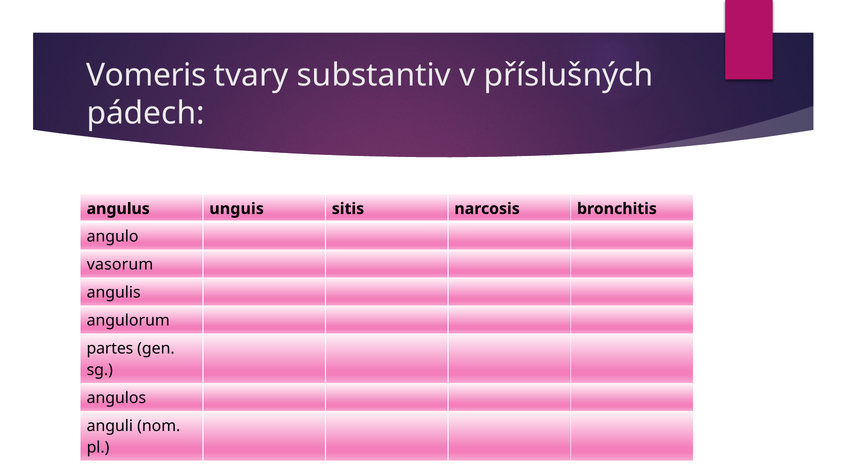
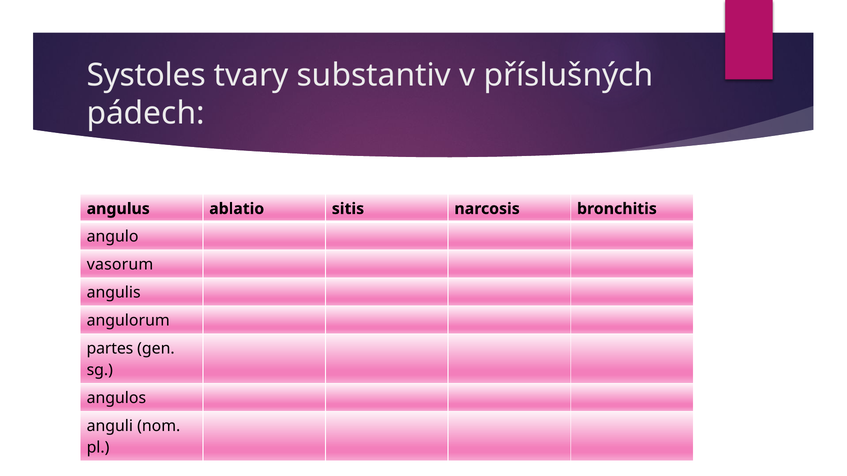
Vomeris: Vomeris -> Systoles
unguis: unguis -> ablatio
